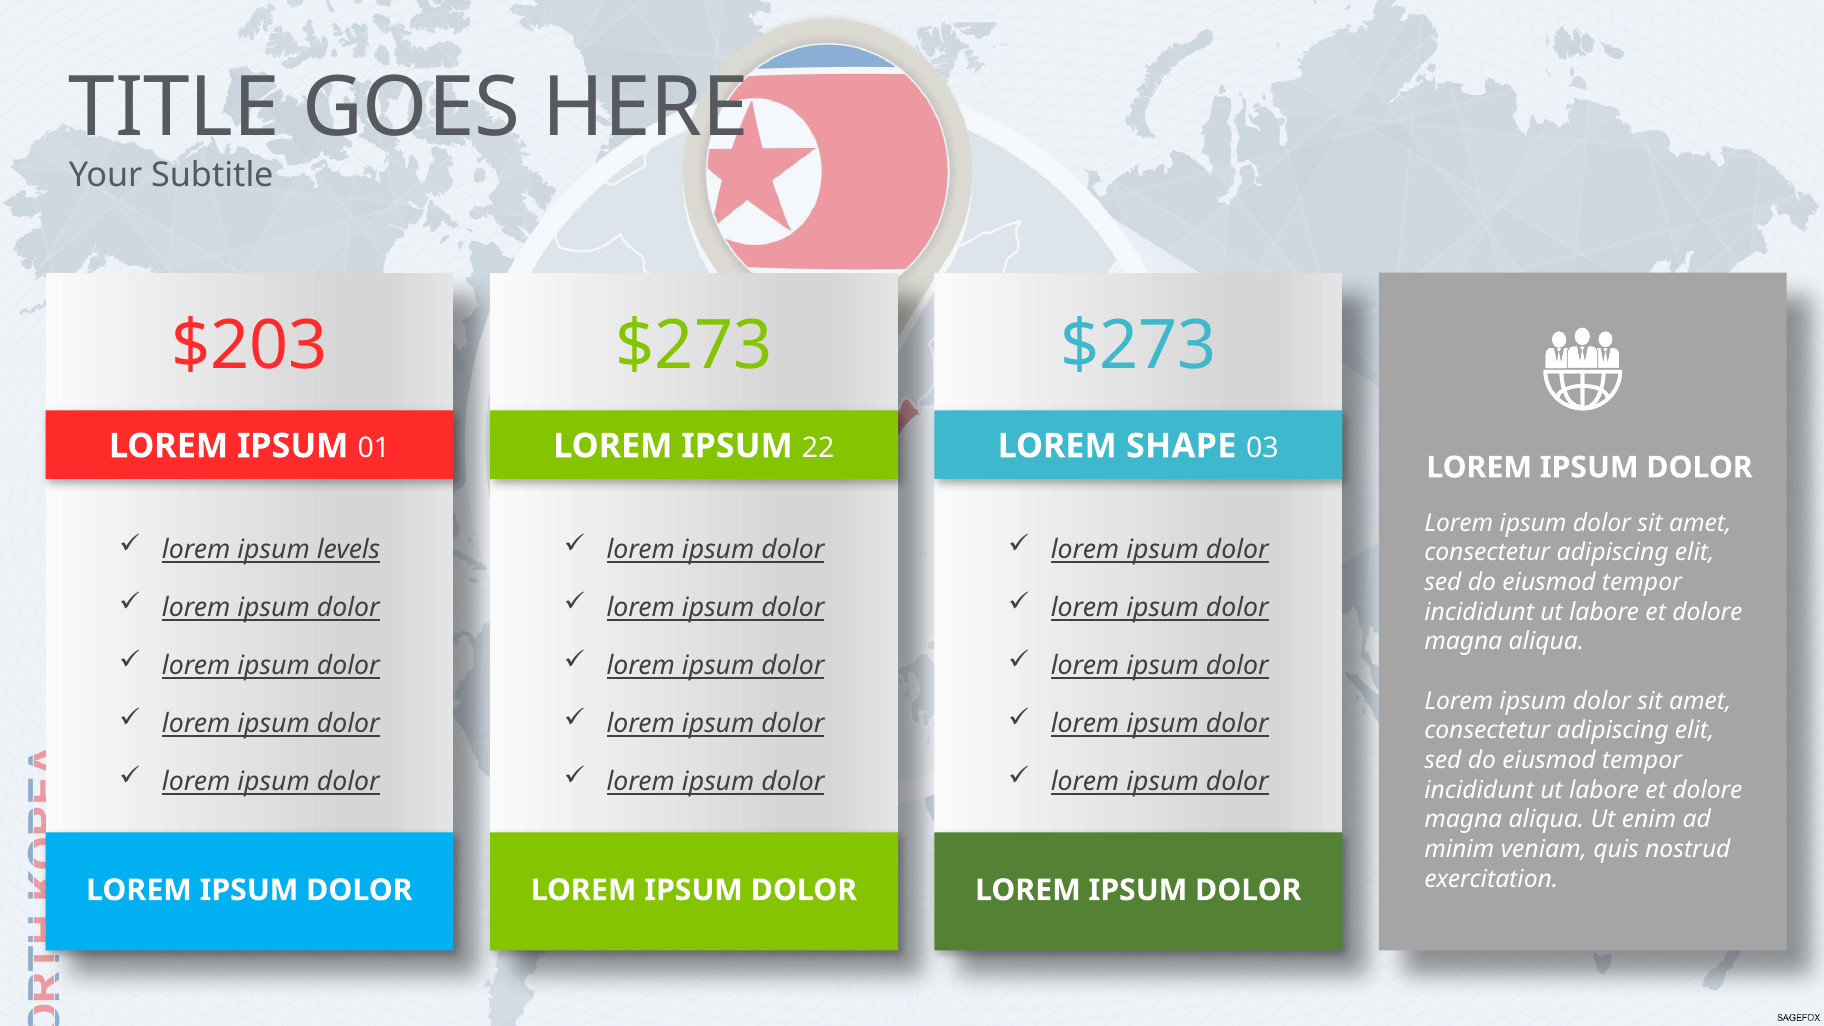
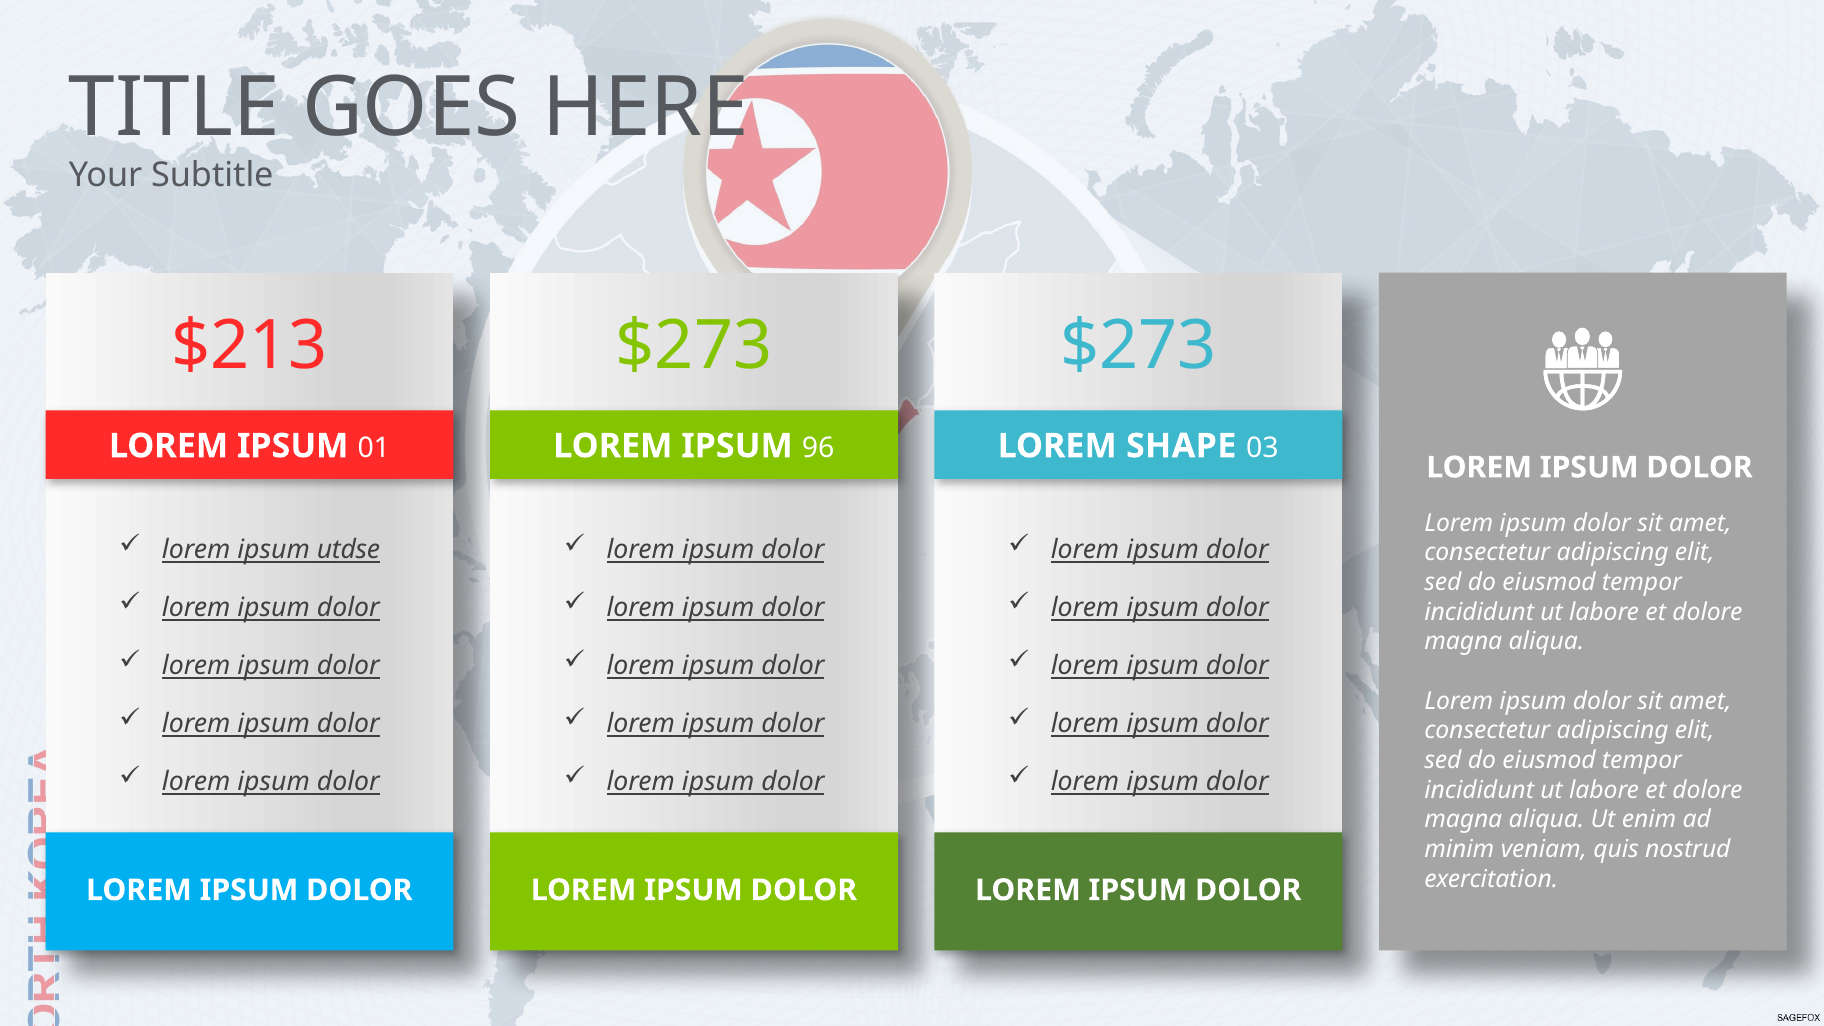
$203: $203 -> $213
22: 22 -> 96
levels: levels -> utdse
